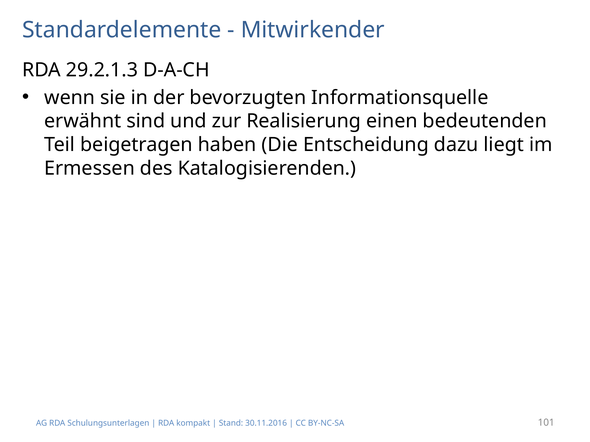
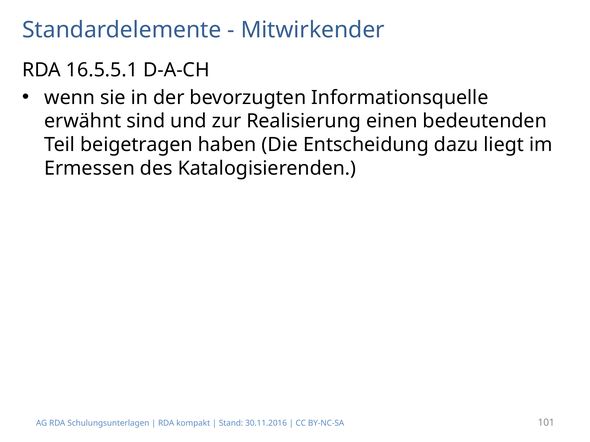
29.2.1.3: 29.2.1.3 -> 16.5.5.1
